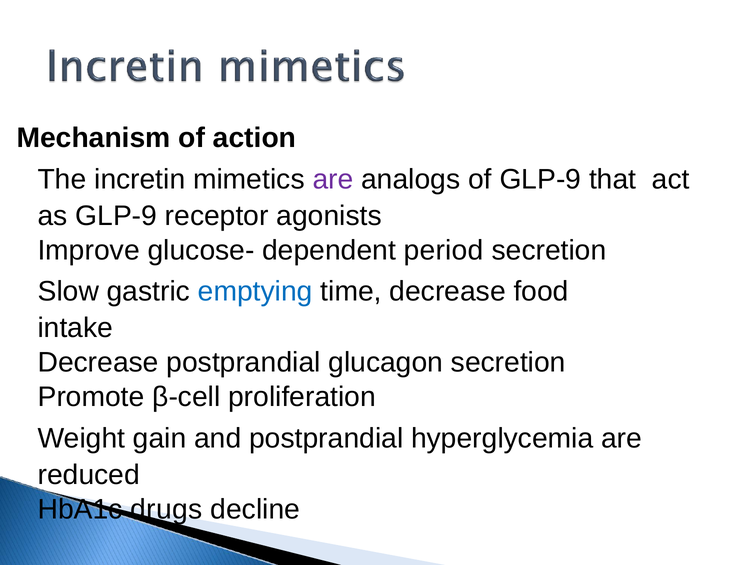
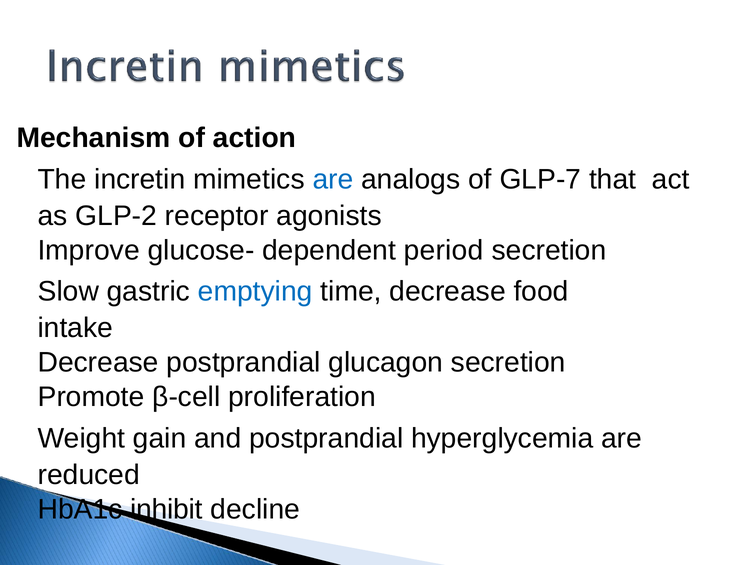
are at (333, 180) colour: purple -> blue
of GLP-9: GLP-9 -> GLP-7
as GLP-9: GLP-9 -> GLP-2
drugs: drugs -> inhibit
